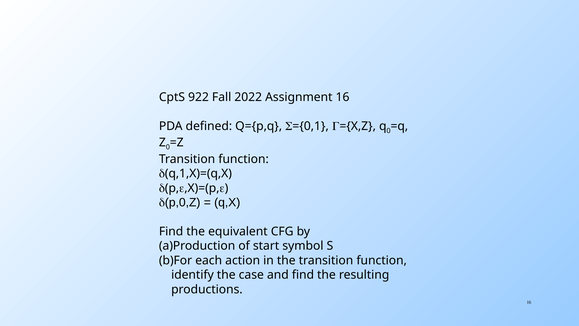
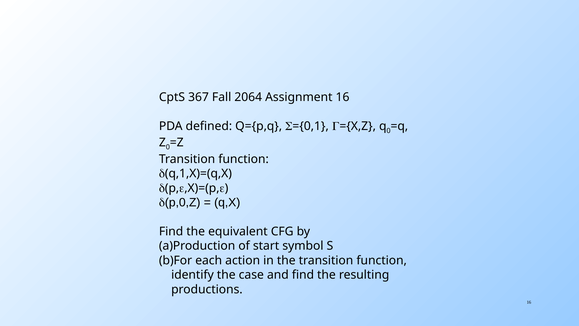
922: 922 -> 367
2022: 2022 -> 2064
